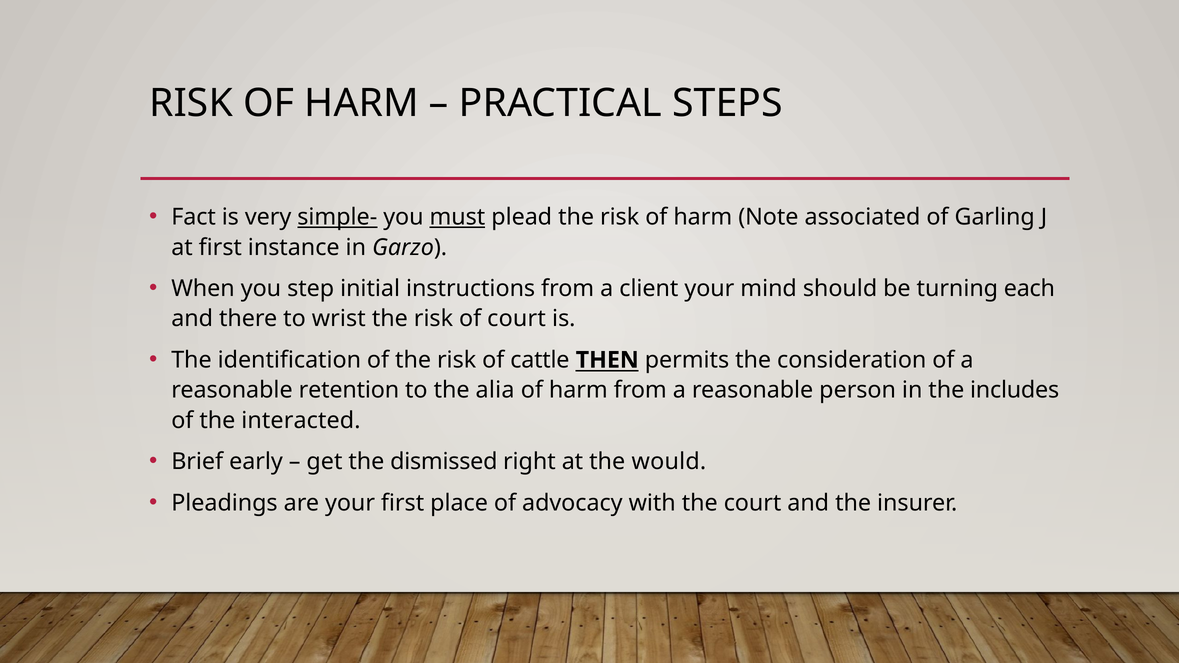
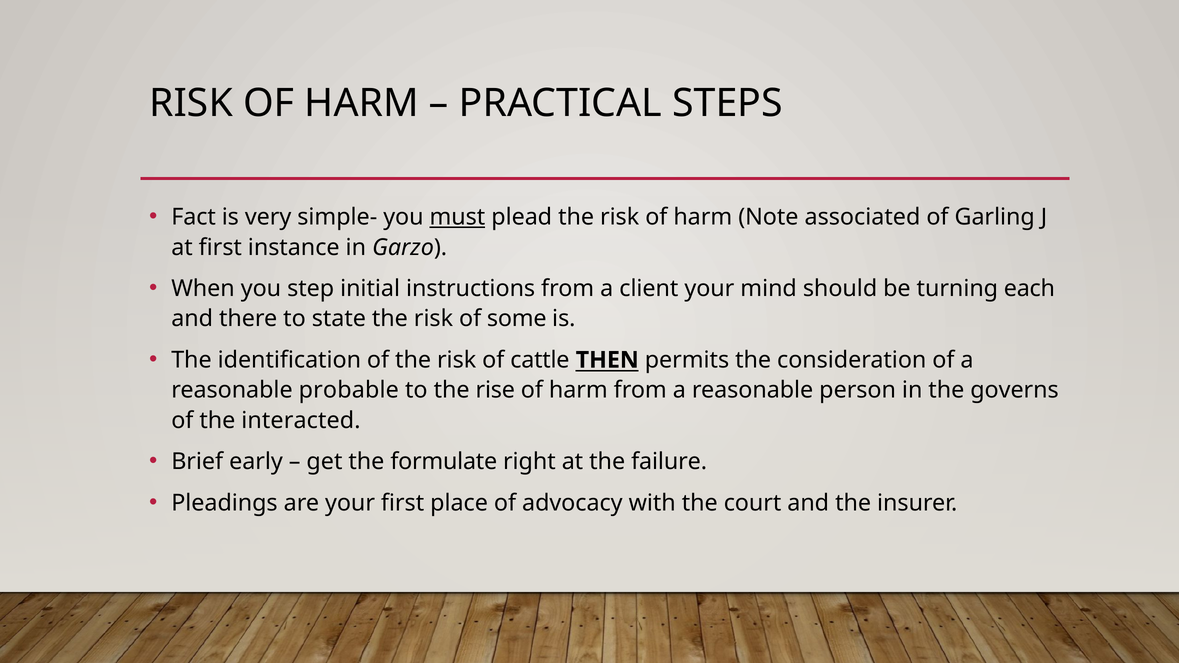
simple- underline: present -> none
wrist: wrist -> state
of court: court -> some
retention: retention -> probable
alia: alia -> rise
includes: includes -> governs
dismissed: dismissed -> formulate
would: would -> failure
